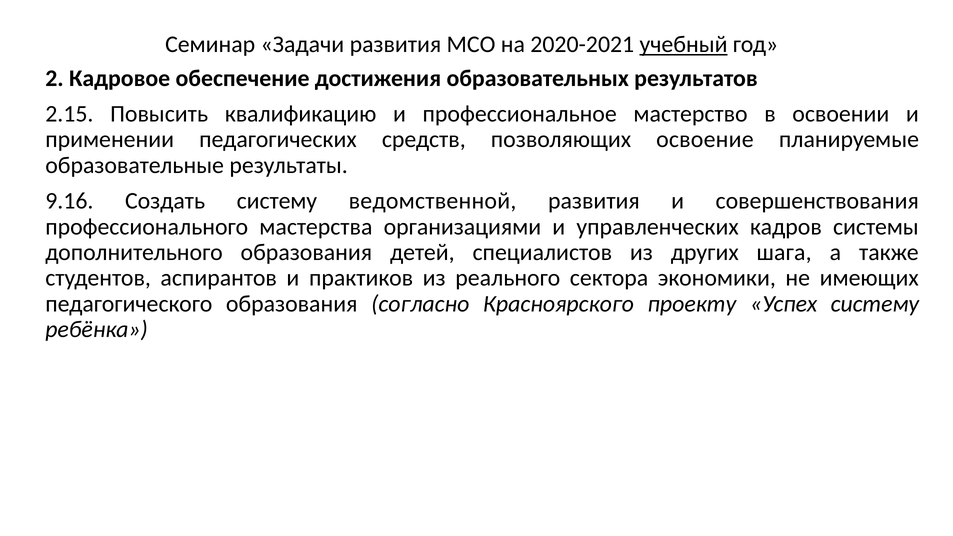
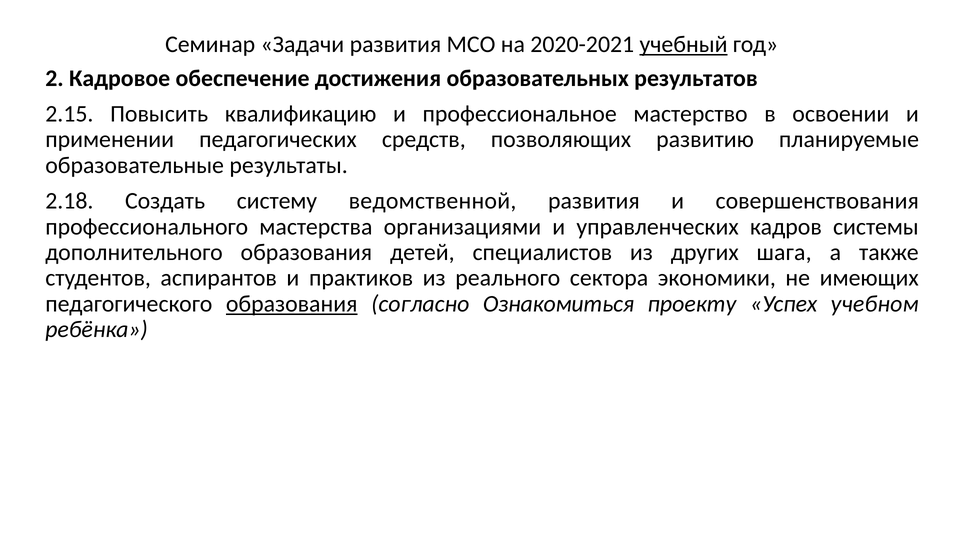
освоение: освоение -> развитию
9.16: 9.16 -> 2.18
образования at (292, 304) underline: none -> present
Красноярского: Красноярского -> Ознакомиться
Успех систему: систему -> учебном
